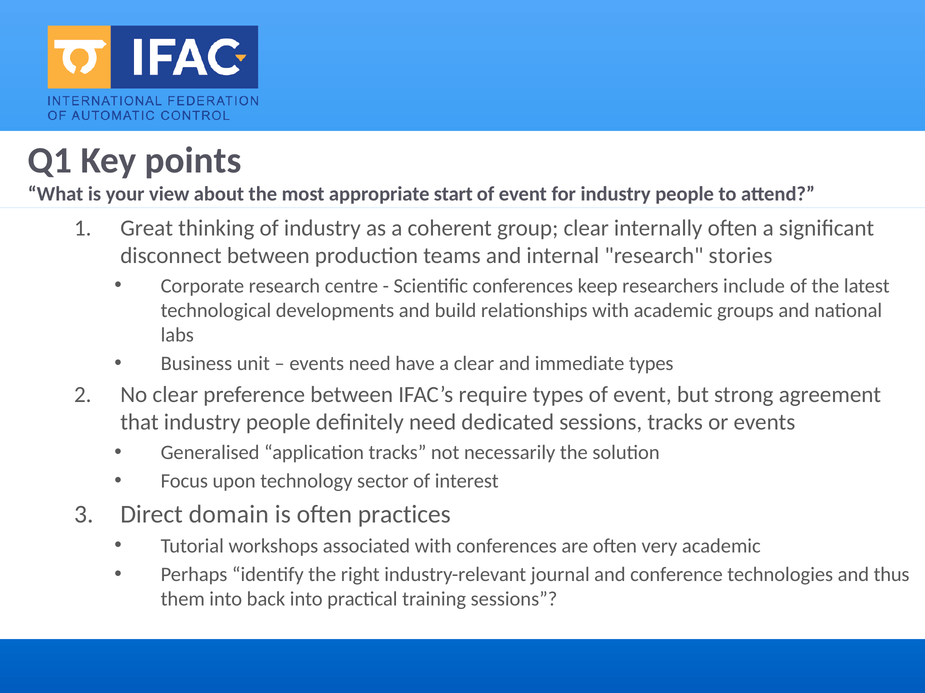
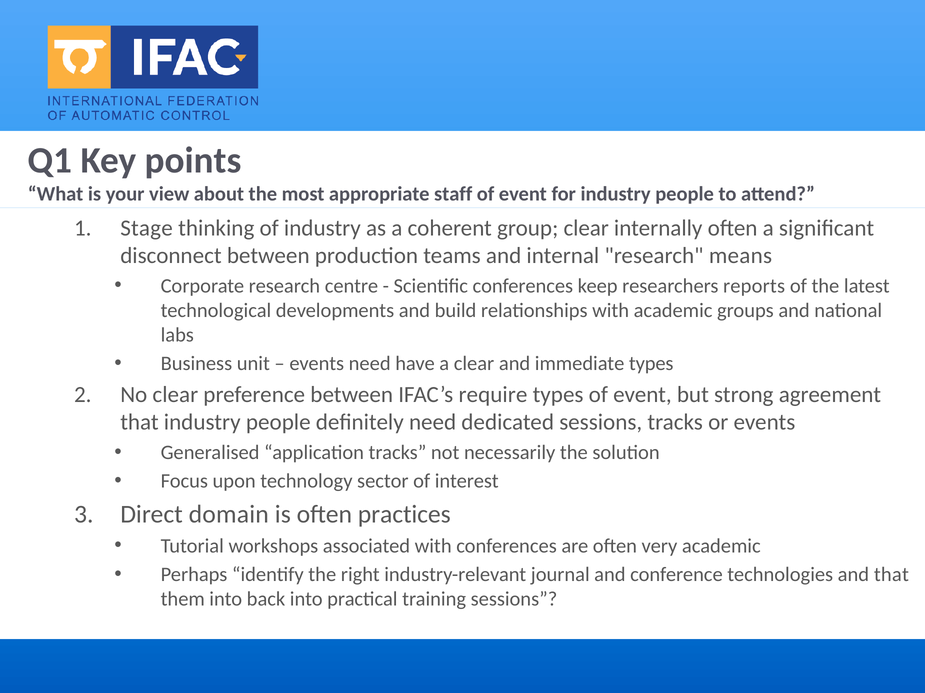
start: start -> staff
Great: Great -> Stage
stories: stories -> means
include: include -> reports
and thus: thus -> that
